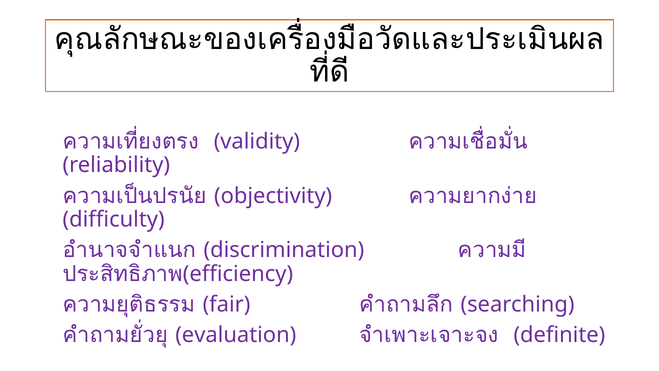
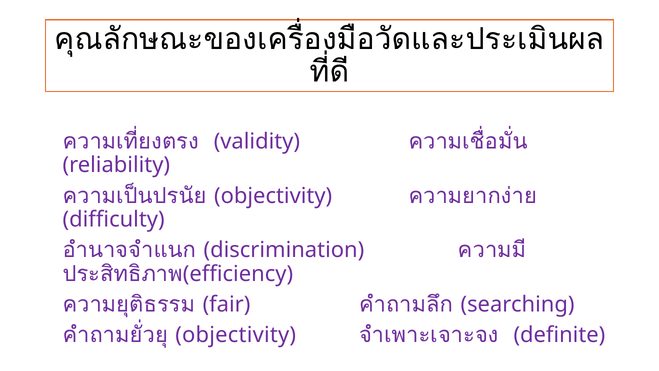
evaluation at (236, 335): evaluation -> objectivity
